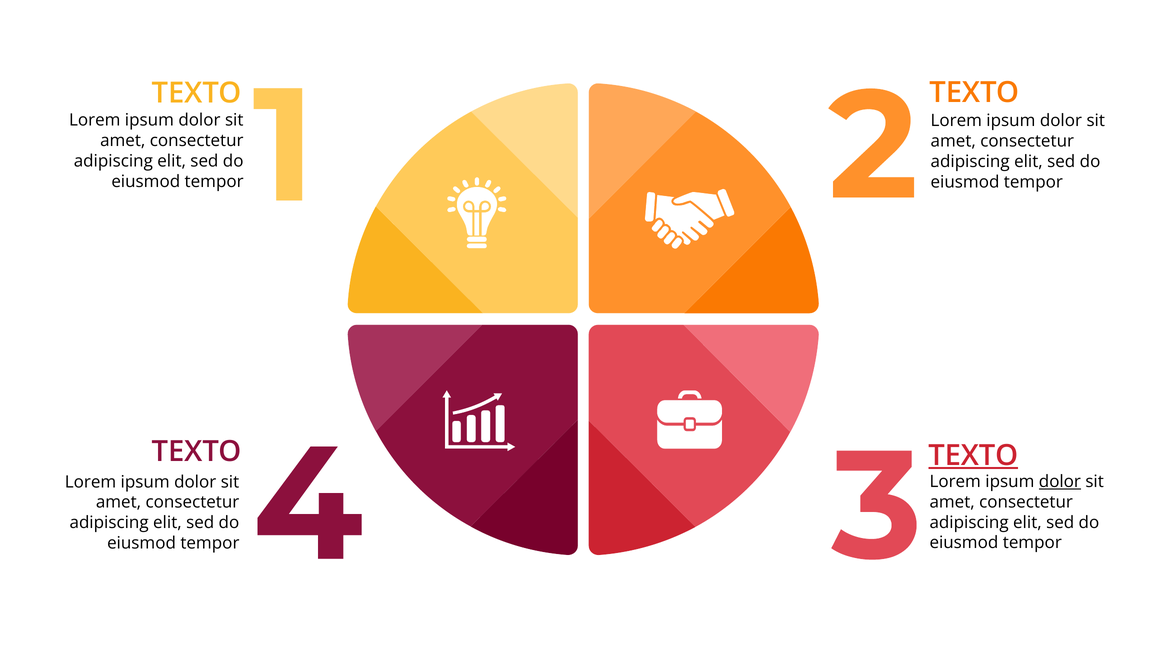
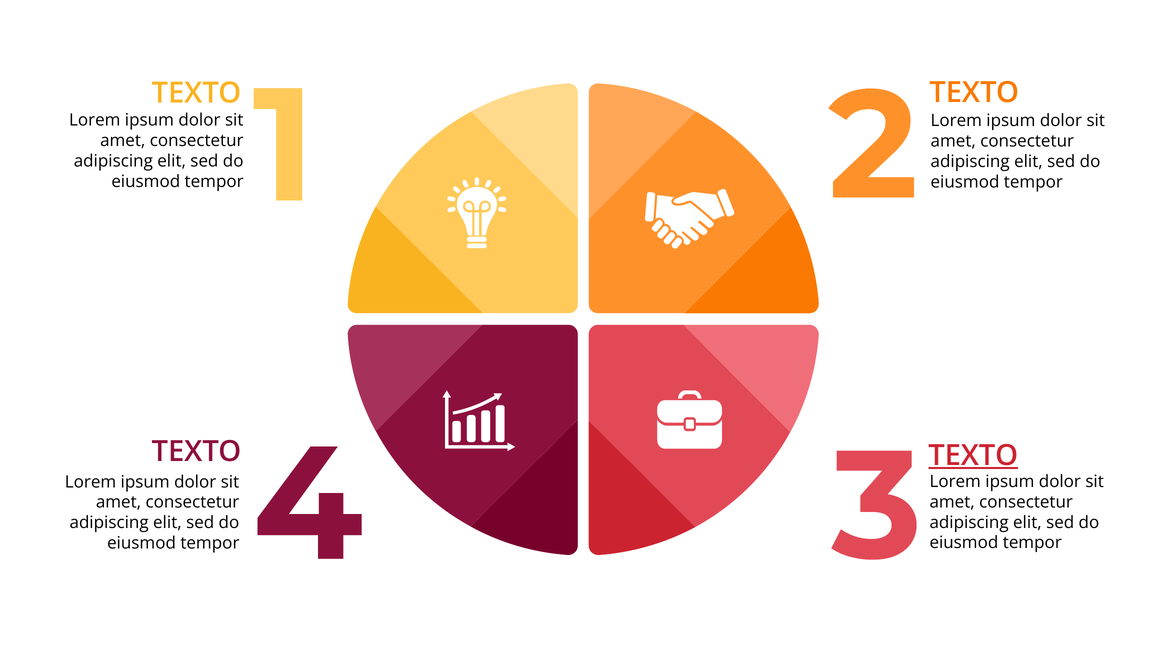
dolor at (1060, 482) underline: present -> none
